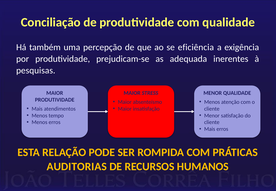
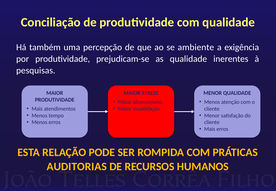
eficiência: eficiência -> ambiente
as adequada: adequada -> qualidade
